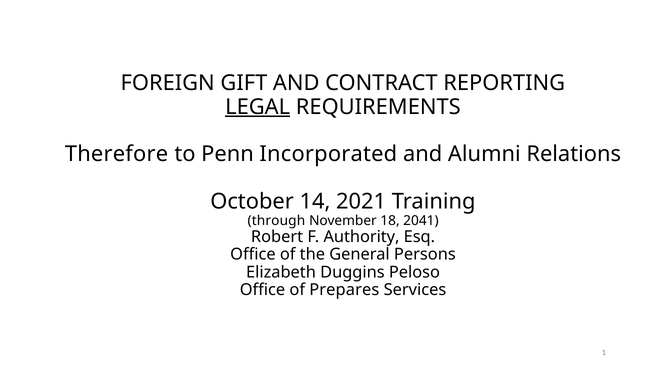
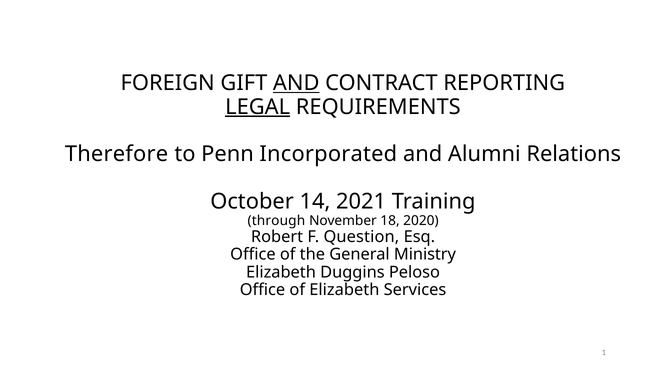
AND at (296, 83) underline: none -> present
2041: 2041 -> 2020
Authority: Authority -> Question
Persons: Persons -> Ministry
of Prepares: Prepares -> Elizabeth
